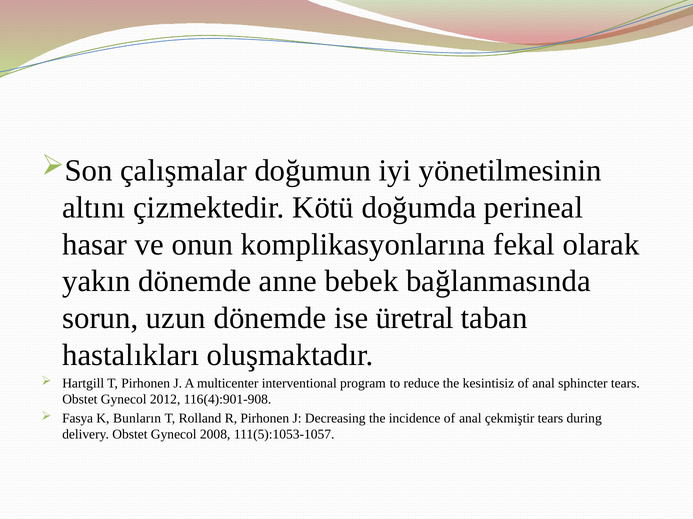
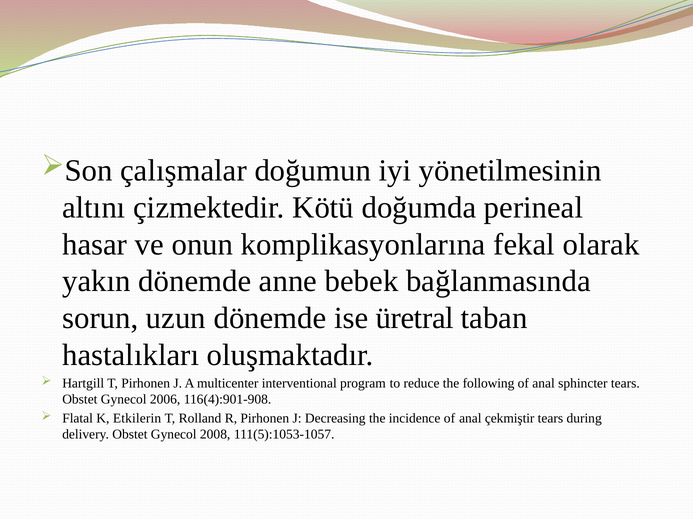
kesintisiz: kesintisiz -> following
2012: 2012 -> 2006
Fasya: Fasya -> Flatal
Bunların: Bunların -> Etkilerin
